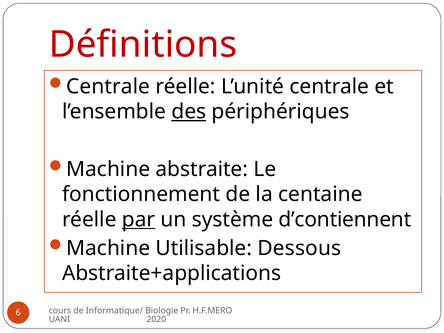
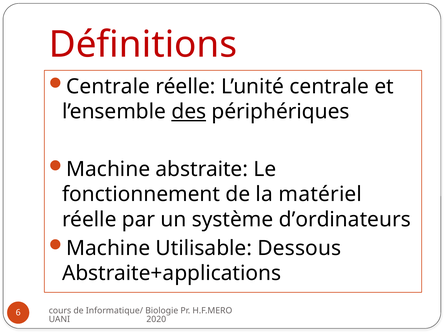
centaine: centaine -> matériel
par underline: present -> none
d’contiennent: d’contiennent -> d’ordinateurs
